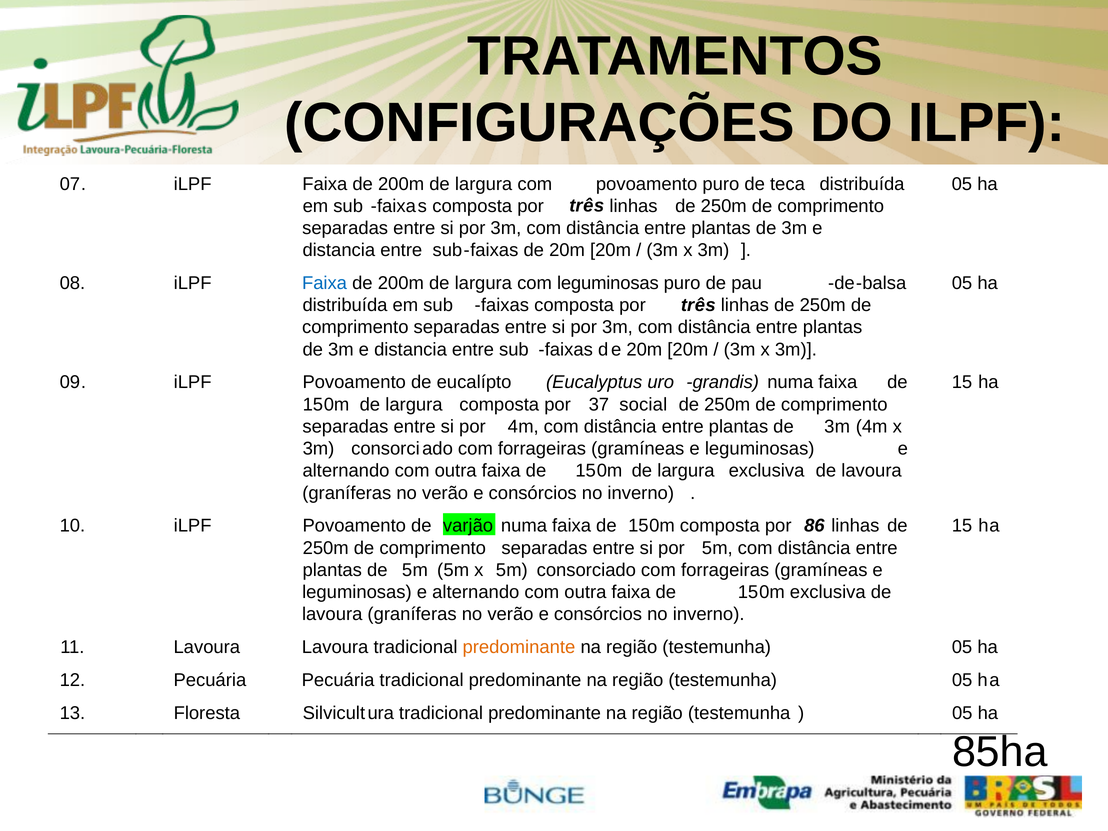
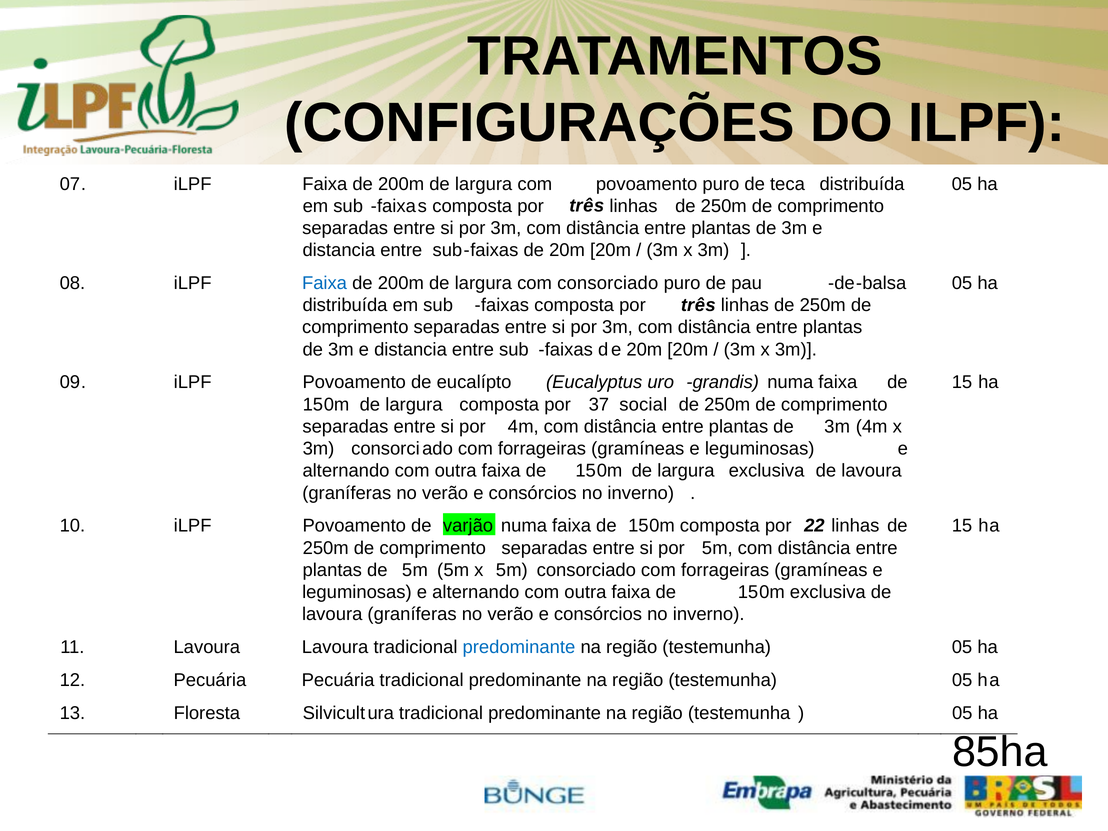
com leguminosas: leguminosas -> consorciado
86: 86 -> 22
predominante at (519, 647) colour: orange -> blue
